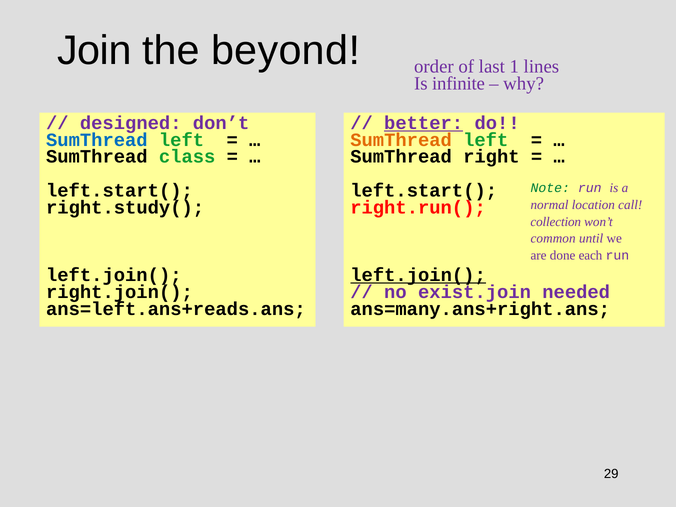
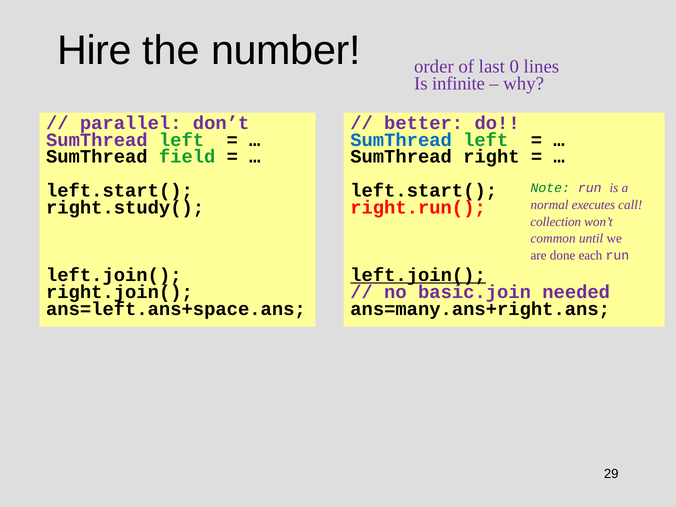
Join: Join -> Hire
beyond: beyond -> number
1: 1 -> 0
designed: designed -> parallel
better underline: present -> none
SumThread at (97, 140) colour: blue -> purple
SumThread at (401, 140) colour: orange -> blue
class: class -> field
location: location -> executes
exist.join: exist.join -> basic.join
ans=left.ans+reads.ans: ans=left.ans+reads.ans -> ans=left.ans+space.ans
